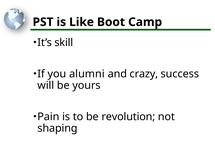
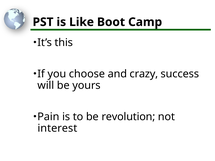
skill: skill -> this
alumni: alumni -> choose
shaping: shaping -> interest
